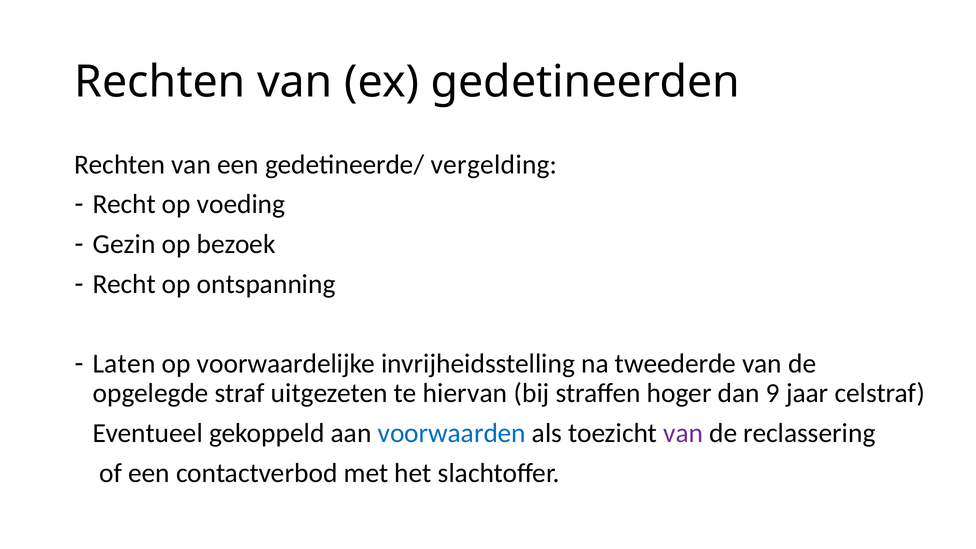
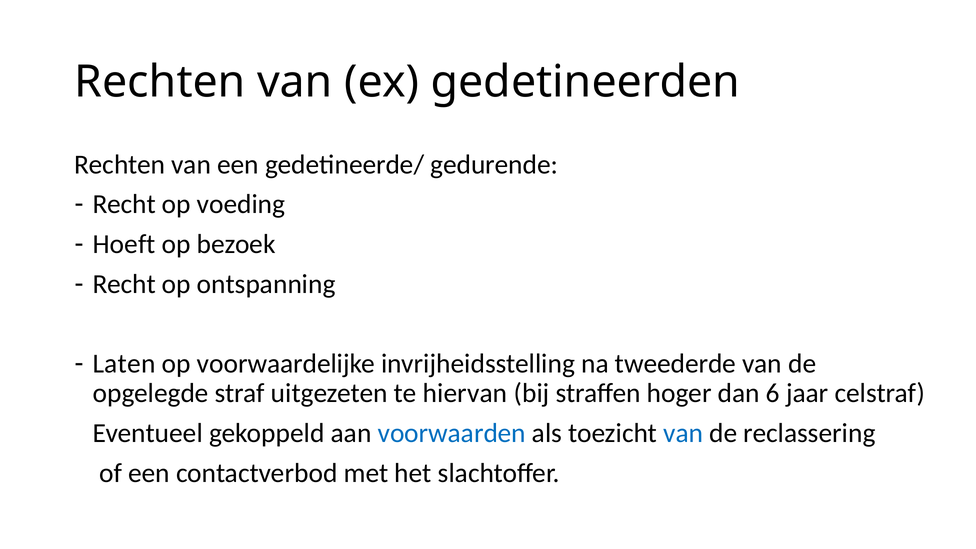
vergelding: vergelding -> gedurende
Gezin: Gezin -> Hoeft
9: 9 -> 6
van at (683, 433) colour: purple -> blue
